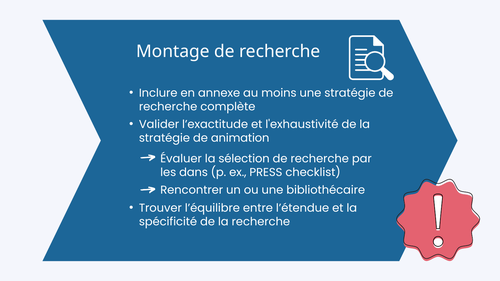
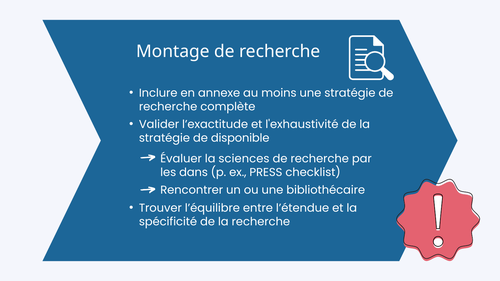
animation: animation -> disponible
sélection: sélection -> sciences
